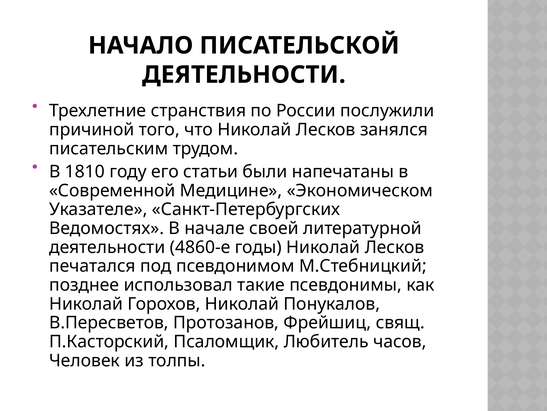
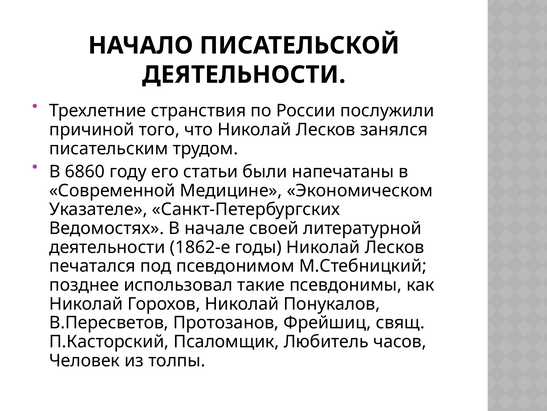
1810: 1810 -> 6860
4860-е: 4860-е -> 1862-е
